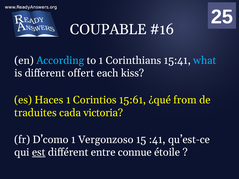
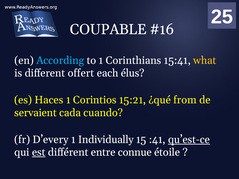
what colour: light blue -> yellow
kiss: kiss -> élus
15:61: 15:61 -> 15:21
traduites: traduites -> servaient
victoria: victoria -> cuando
D’como: D’como -> D’every
Vergonzoso: Vergonzoso -> Individually
qu’est-ce underline: none -> present
